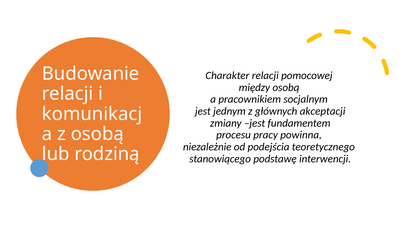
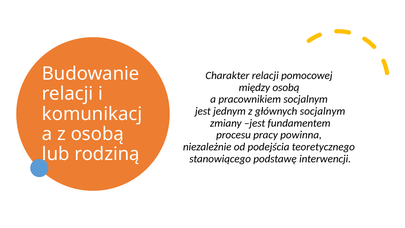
głównych akceptacji: akceptacji -> socjalnym
